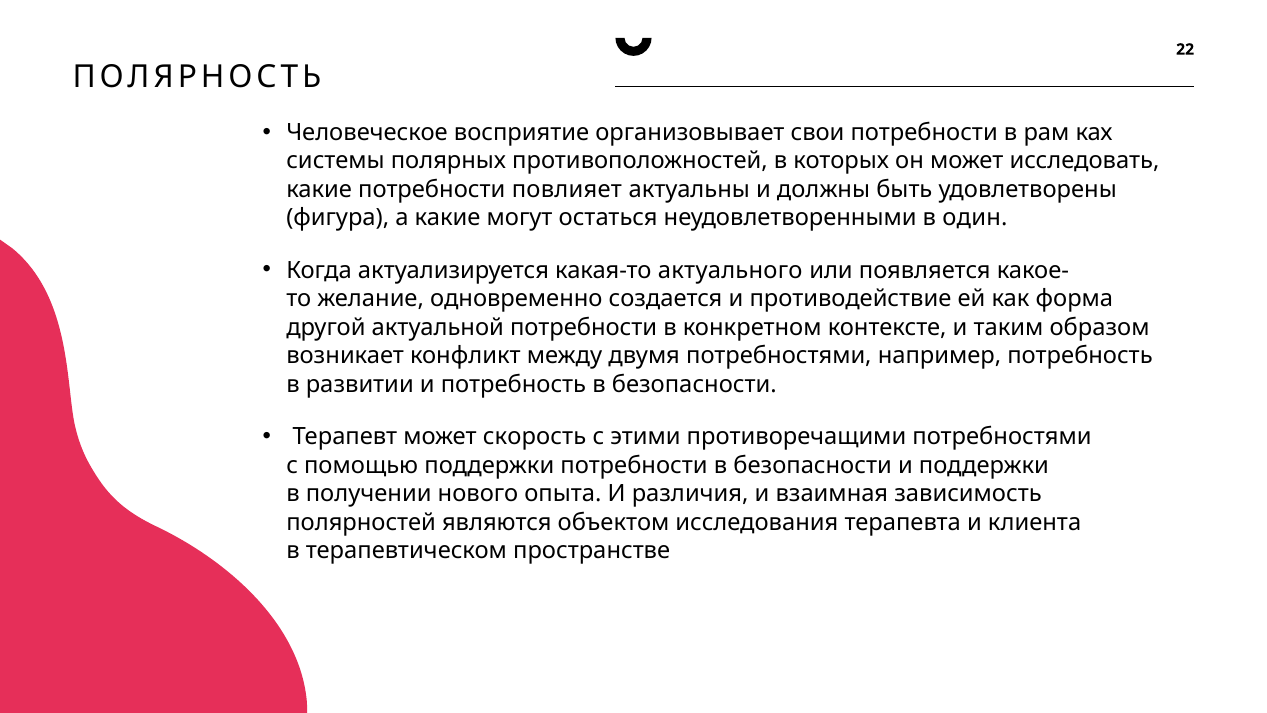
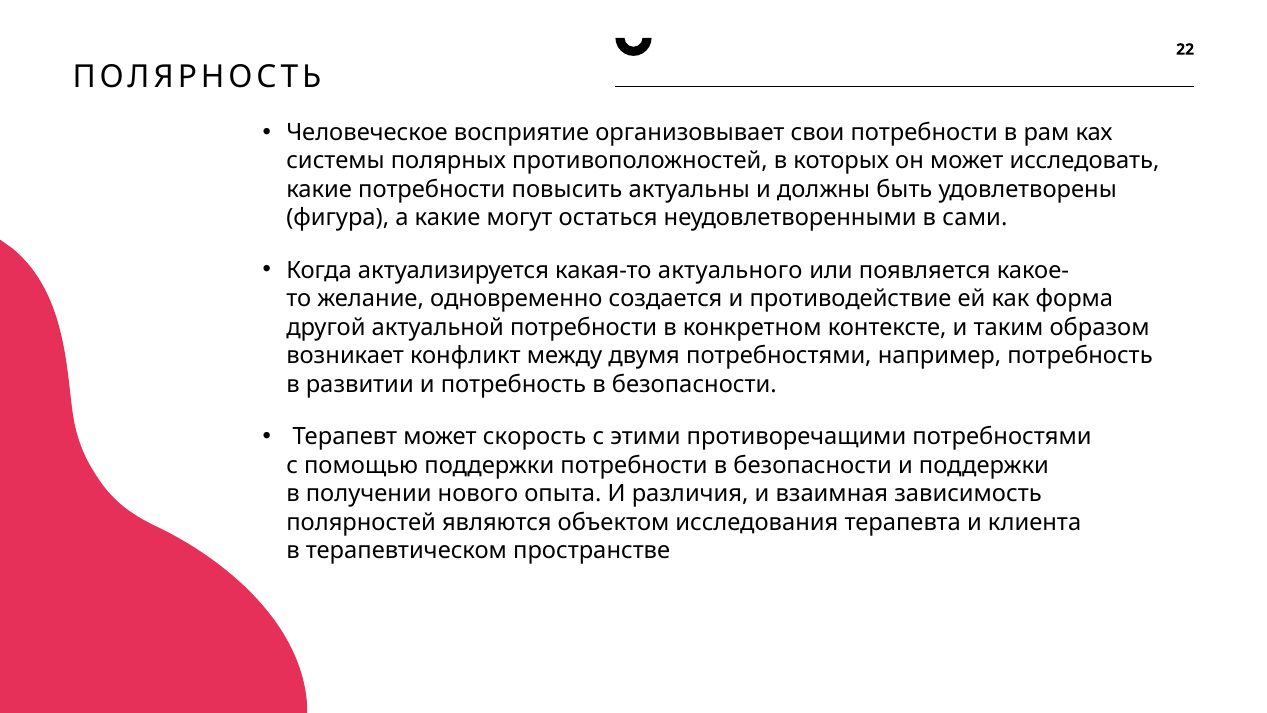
повлияет: повлияет -> повысить
один: один -> сами
